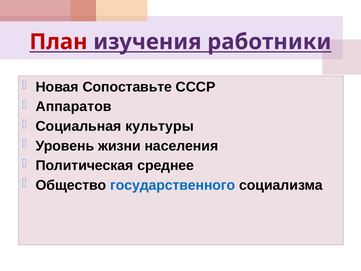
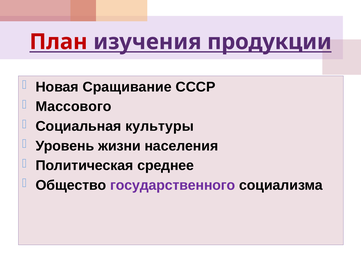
работники: работники -> продукции
Сопоставьте: Сопоставьте -> Сращивание
Аппаратов: Аппаратов -> Массового
государственного colour: blue -> purple
